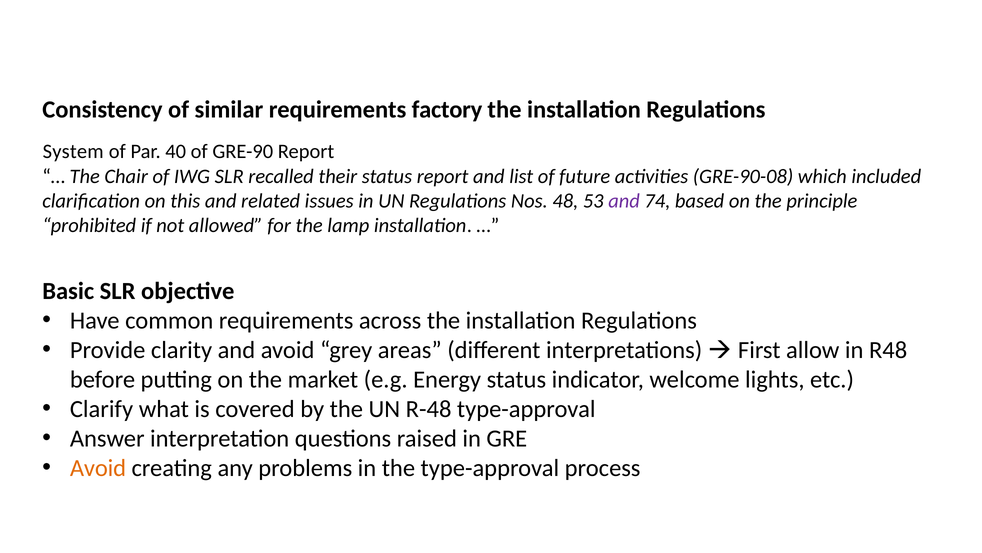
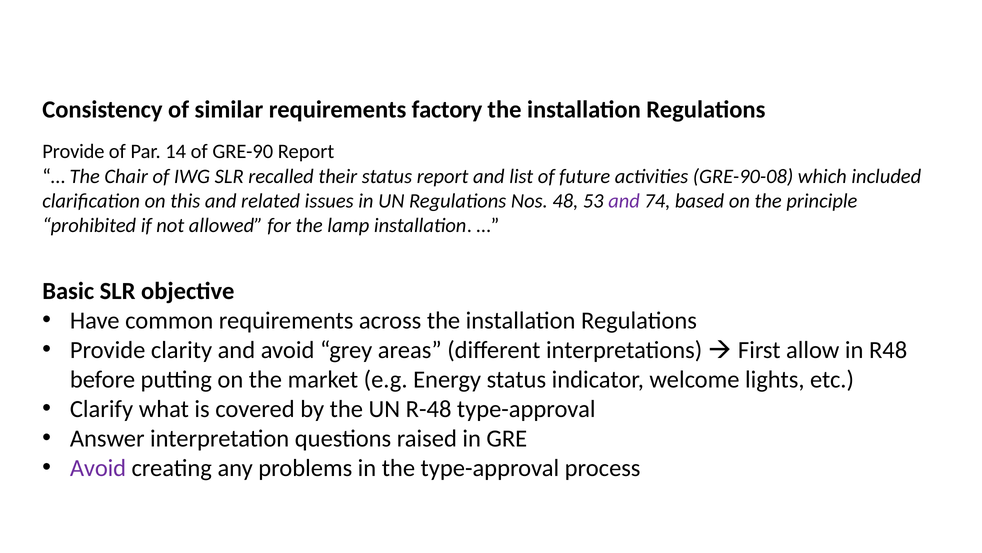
System at (73, 152): System -> Provide
40: 40 -> 14
Avoid at (98, 468) colour: orange -> purple
